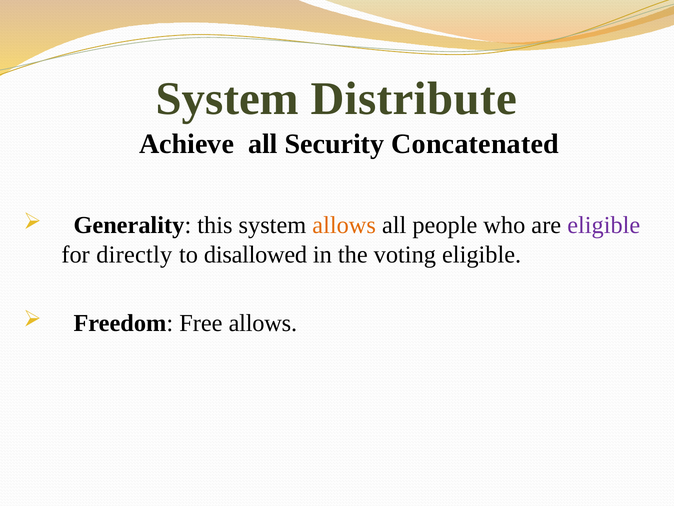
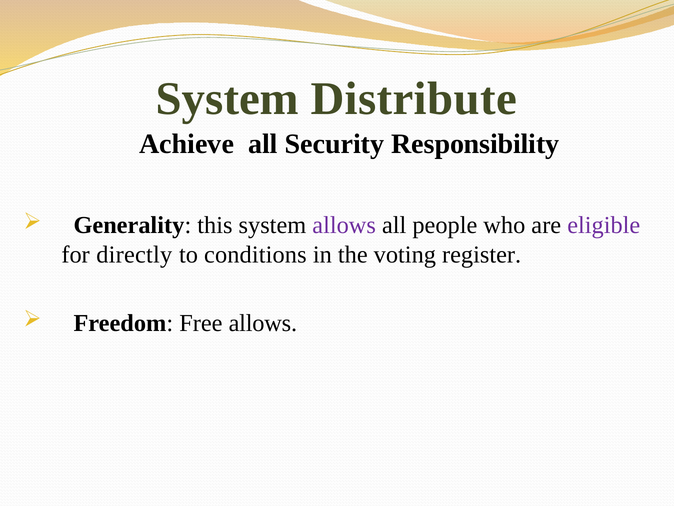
Concatenated: Concatenated -> Responsibility
allows at (344, 225) colour: orange -> purple
disallowed: disallowed -> conditions
voting eligible: eligible -> register
